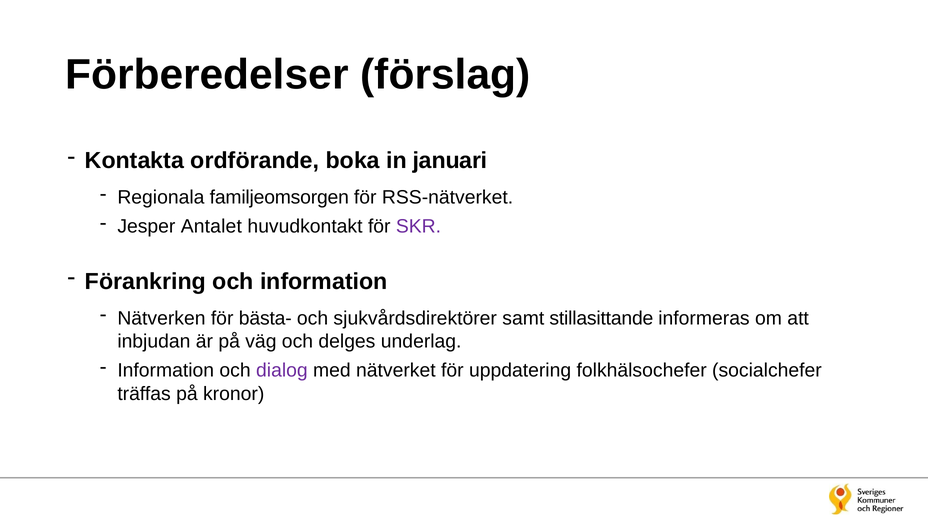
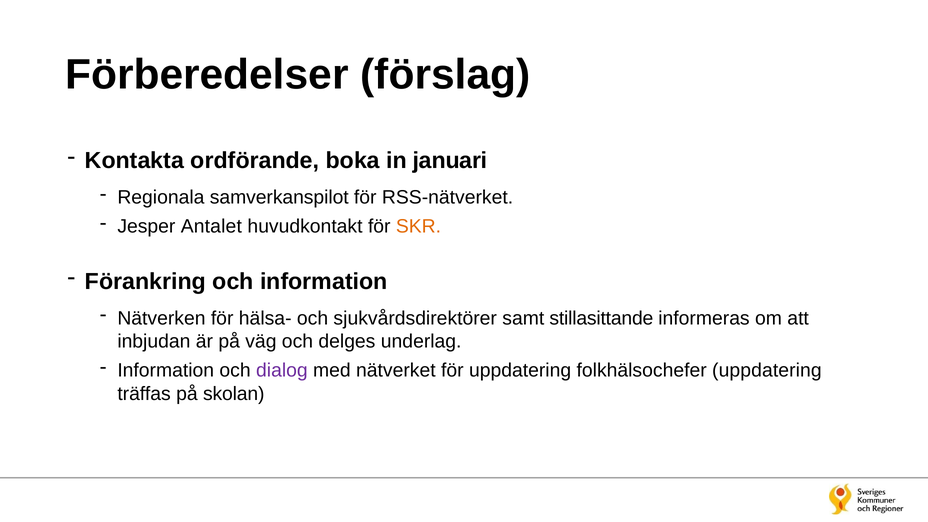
familjeomsorgen: familjeomsorgen -> samverkanspilot
SKR colour: purple -> orange
bästa-: bästa- -> hälsa-
folkhälsochefer socialchefer: socialchefer -> uppdatering
kronor: kronor -> skolan
